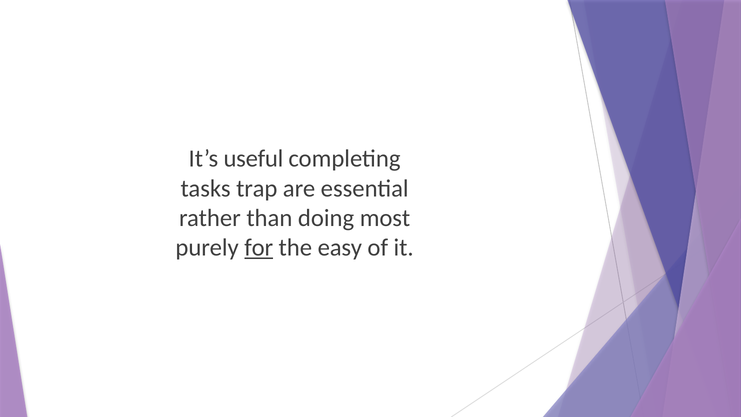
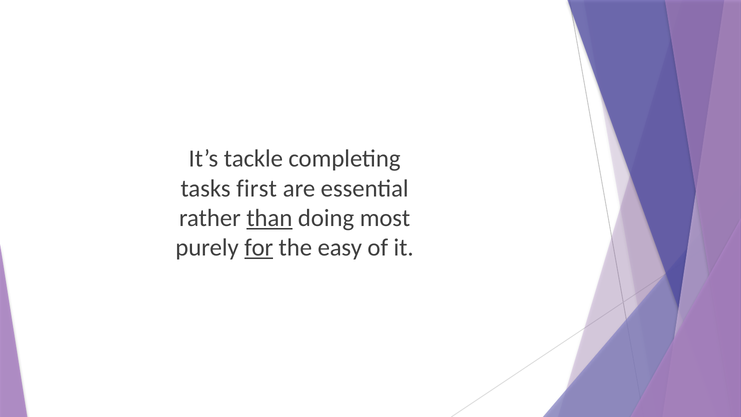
useful: useful -> tackle
trap: trap -> first
than underline: none -> present
